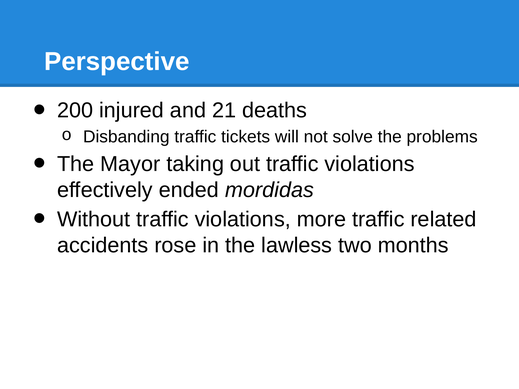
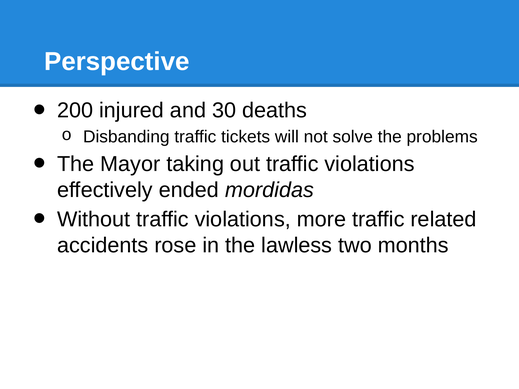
21: 21 -> 30
